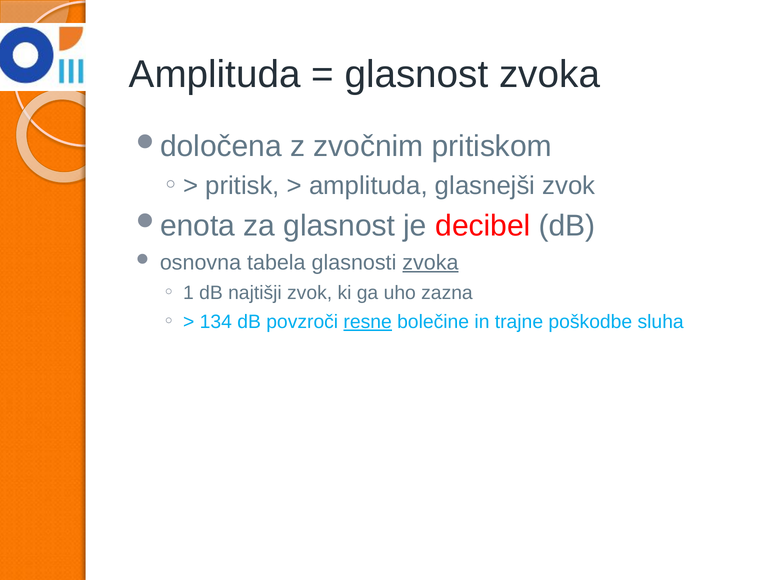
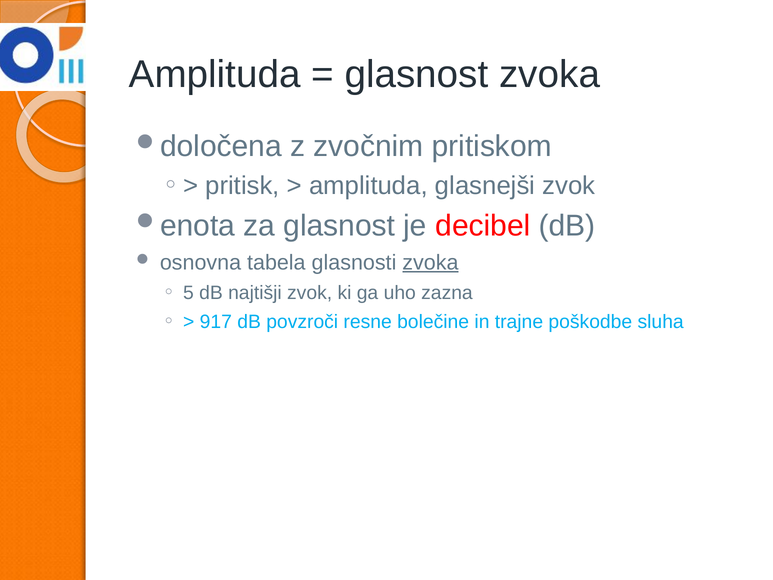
1: 1 -> 5
134: 134 -> 917
resne underline: present -> none
